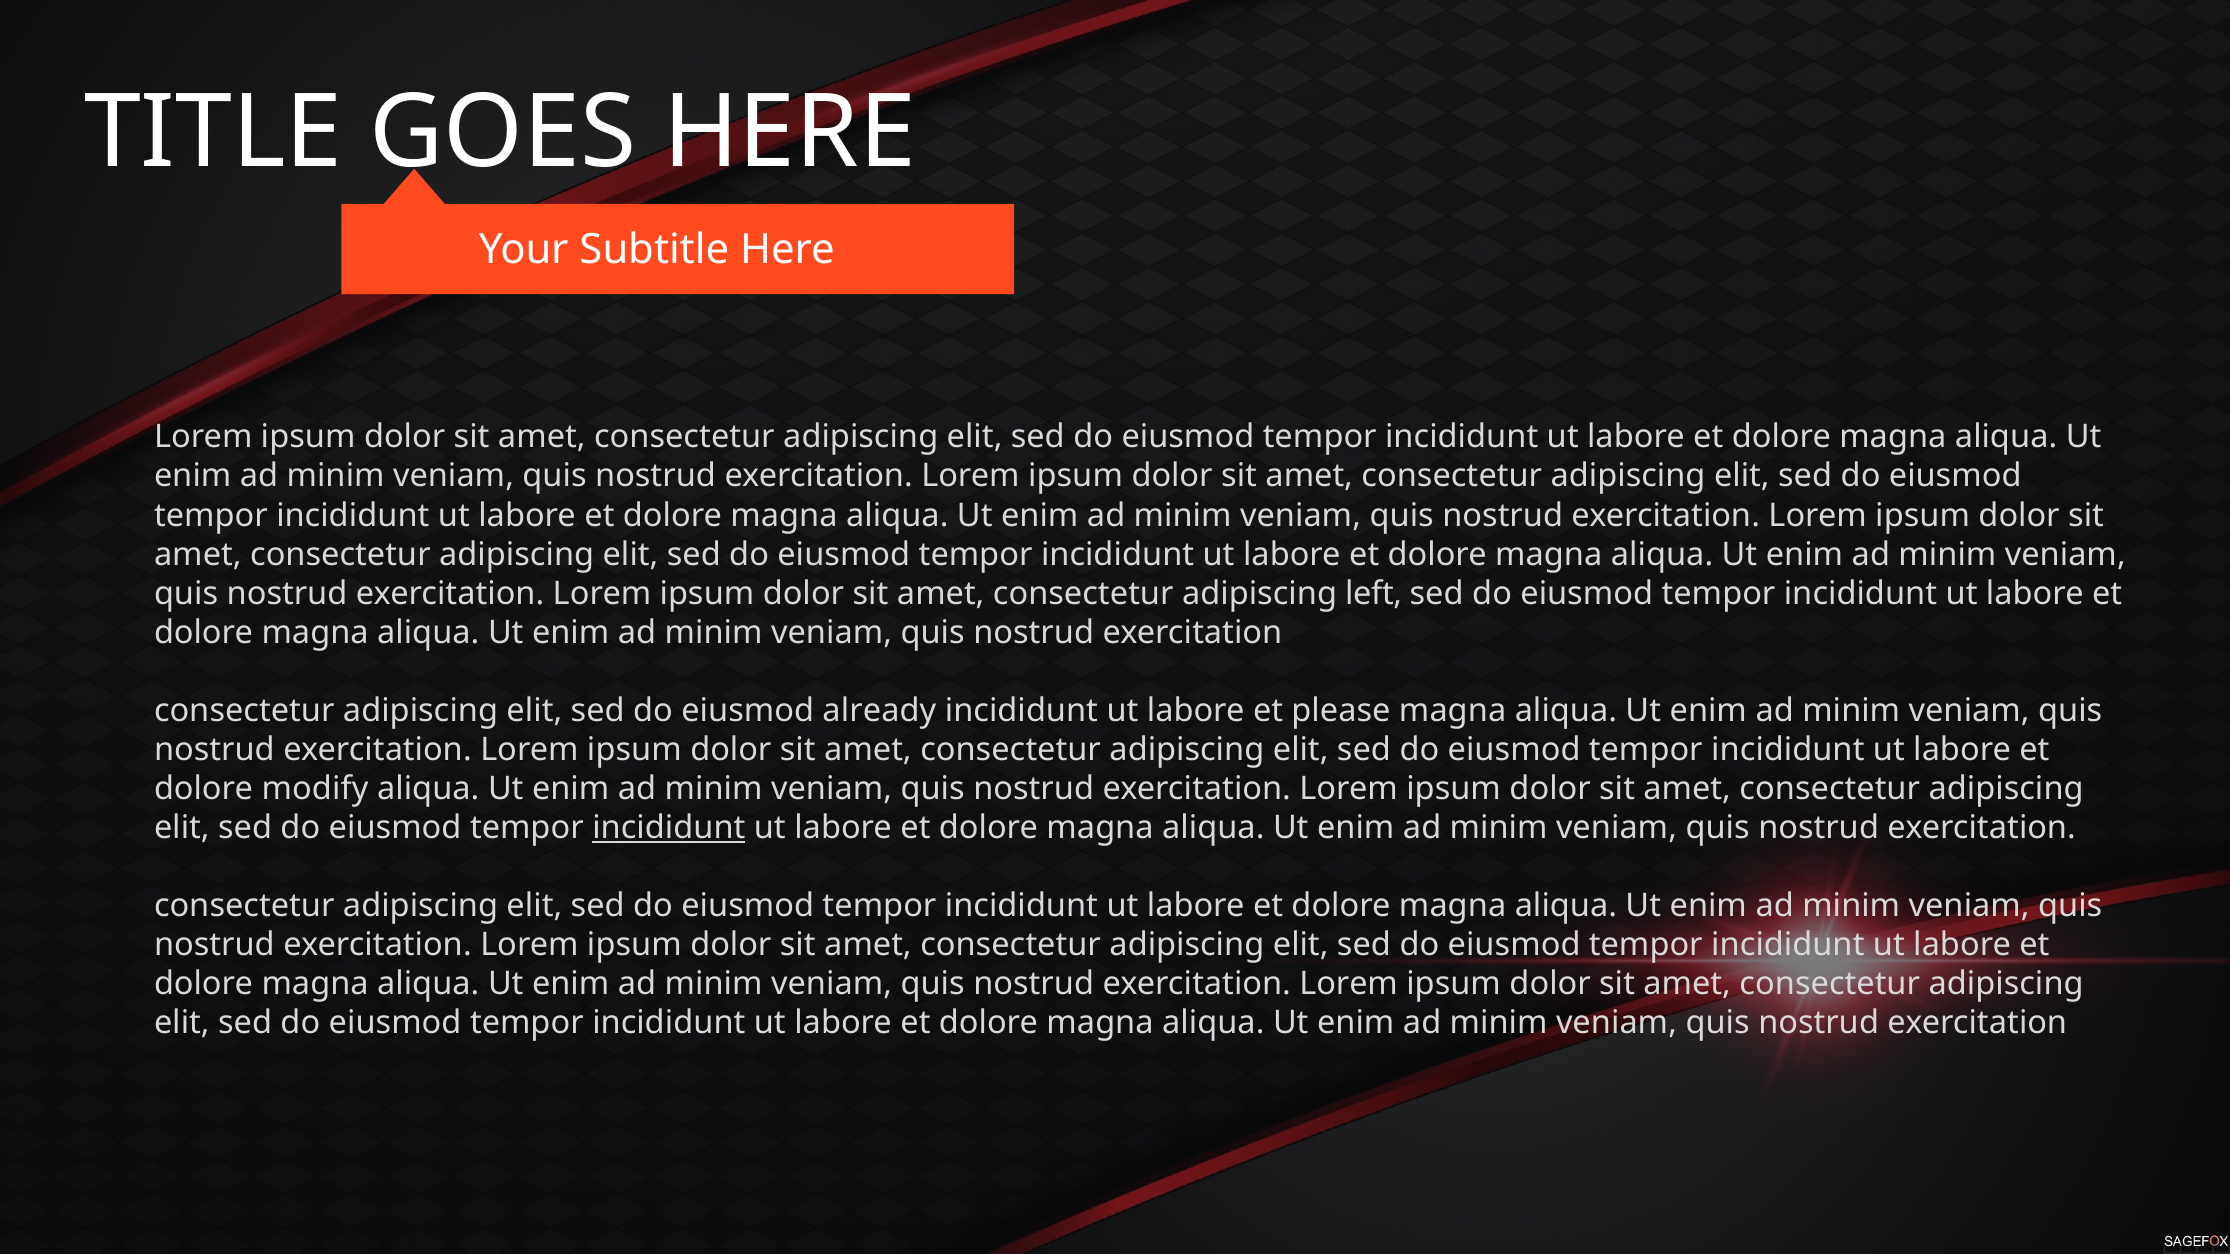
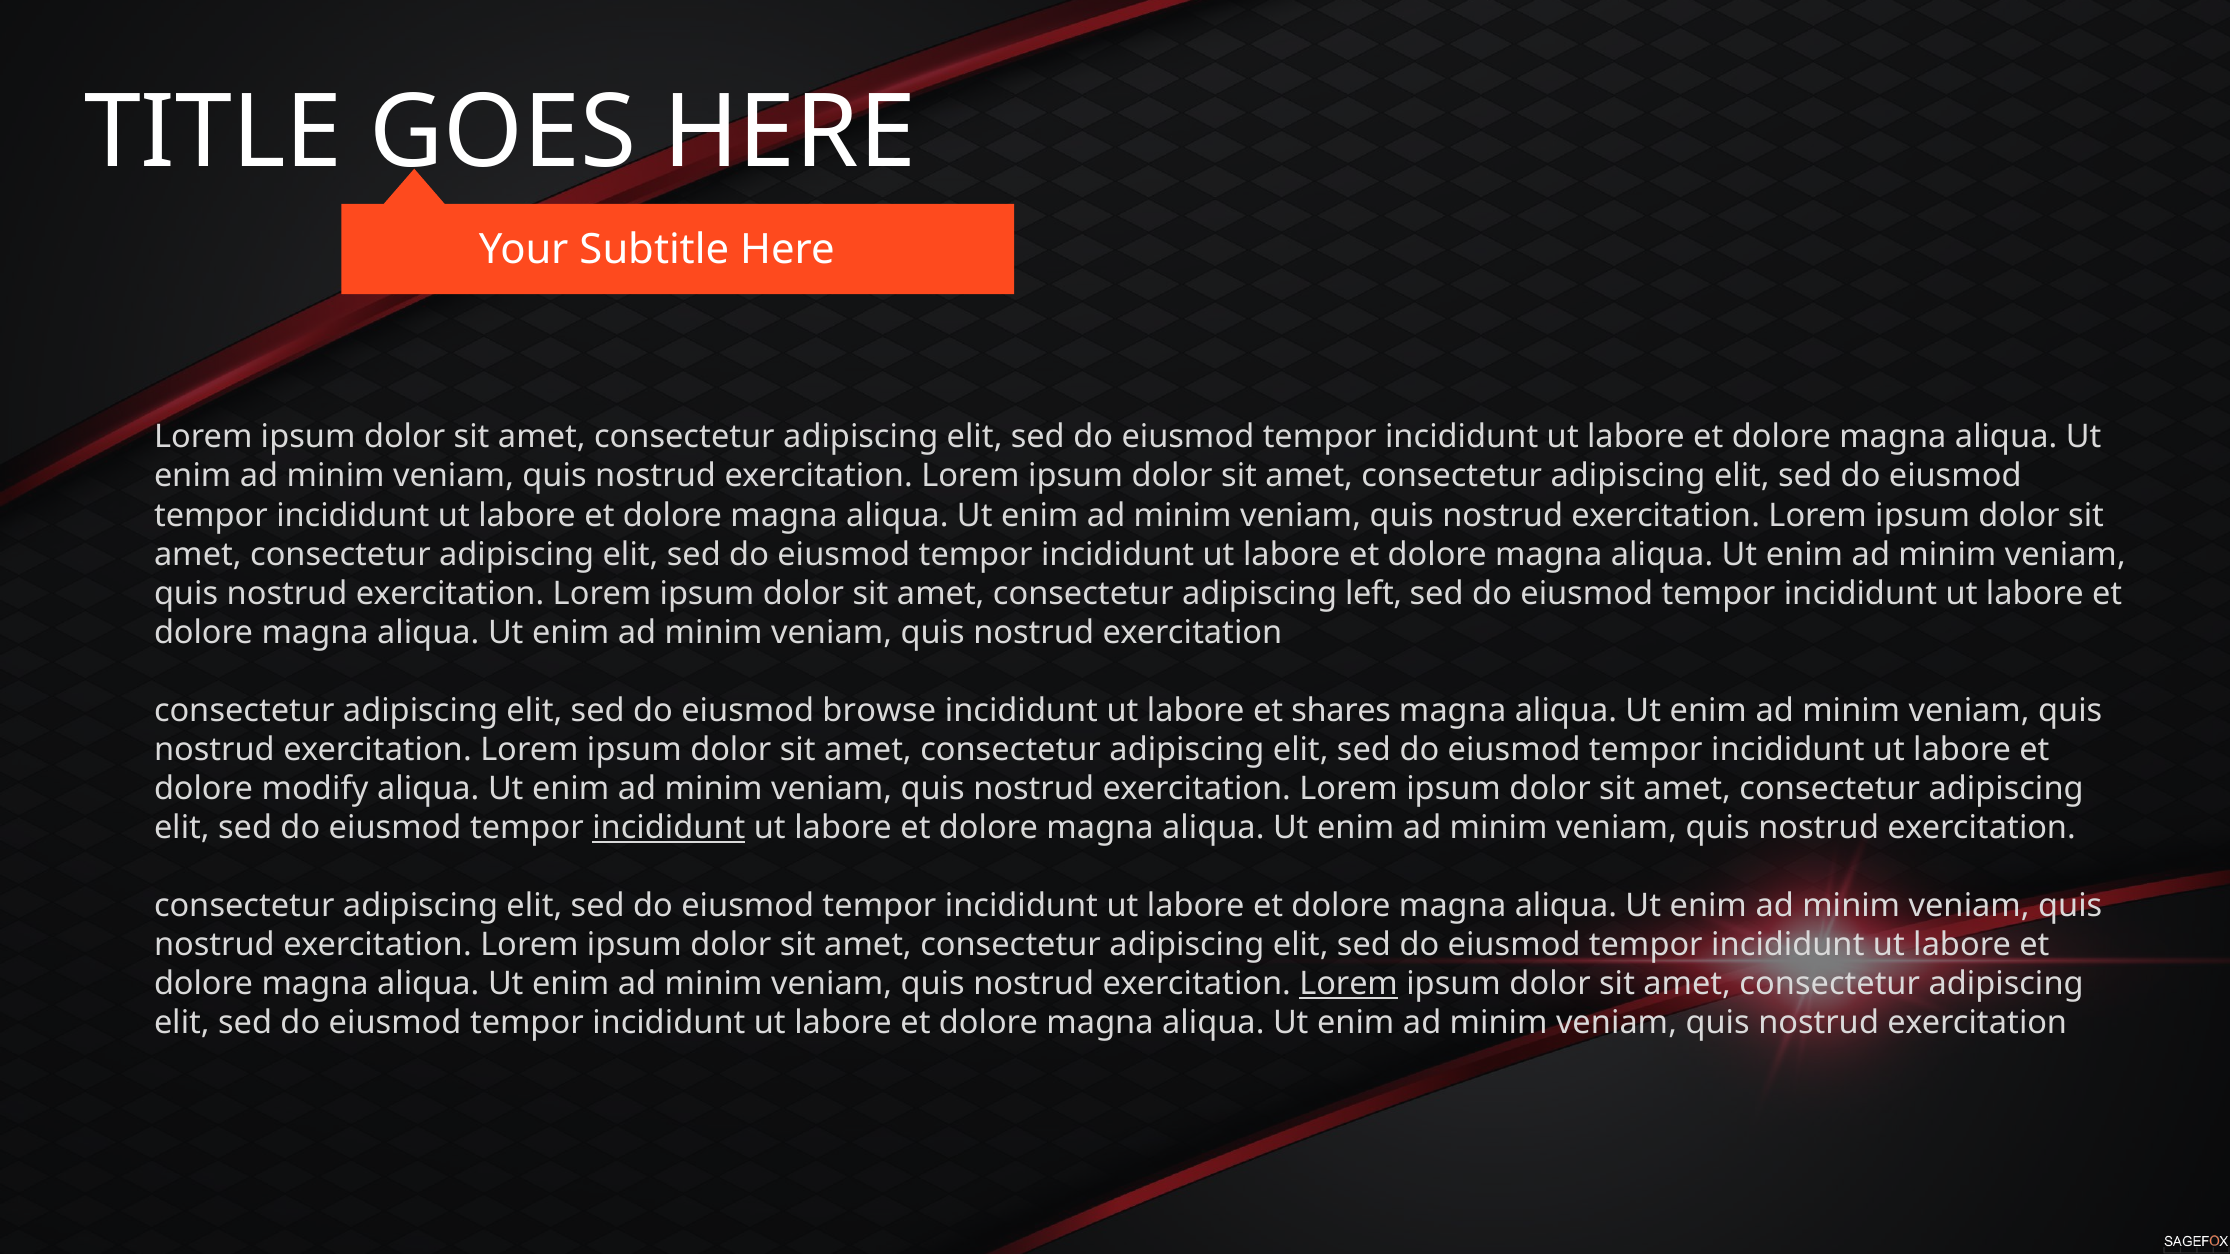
already: already -> browse
please: please -> shares
Lorem at (1349, 984) underline: none -> present
